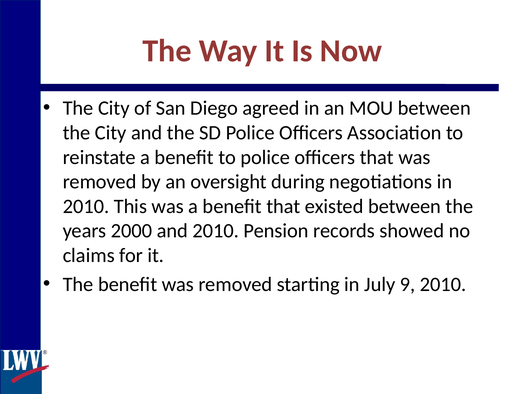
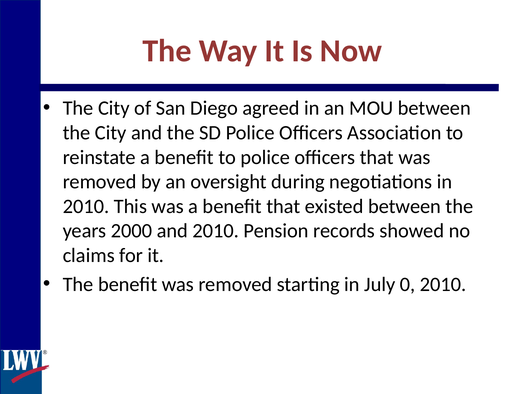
9: 9 -> 0
